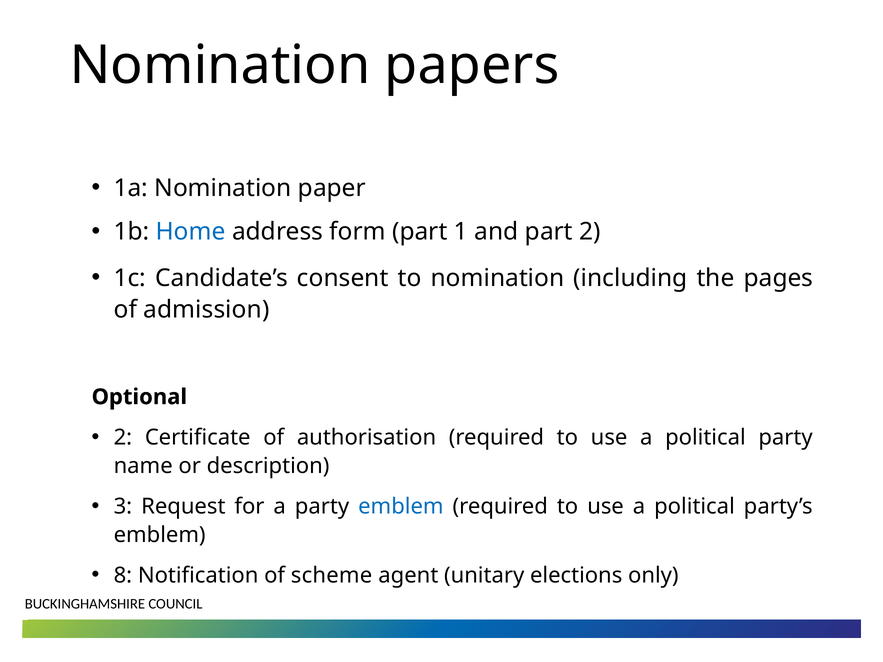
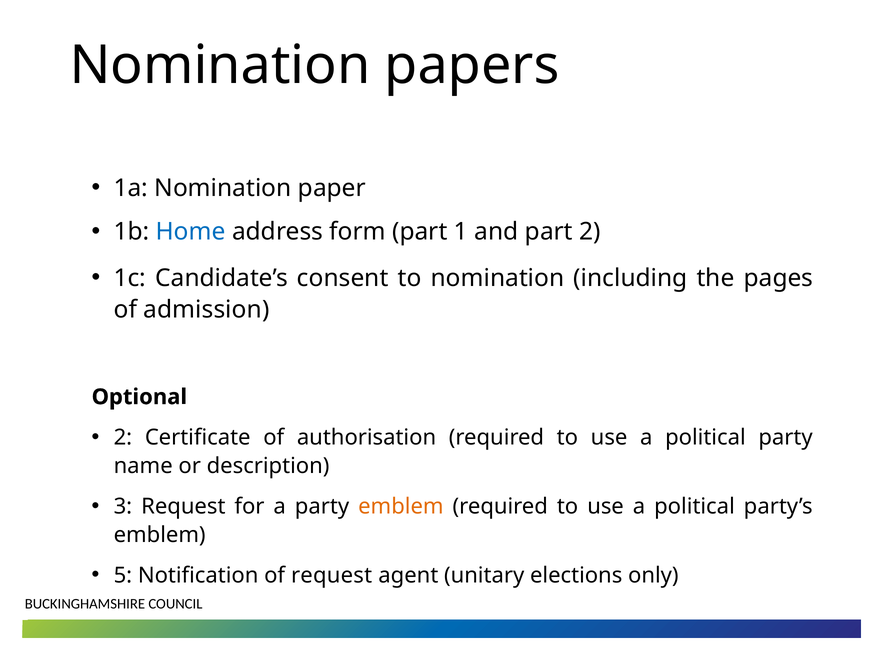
emblem at (401, 507) colour: blue -> orange
8: 8 -> 5
of scheme: scheme -> request
